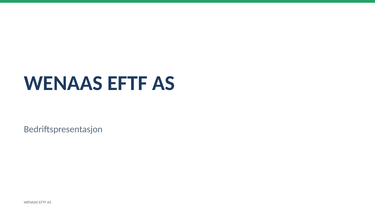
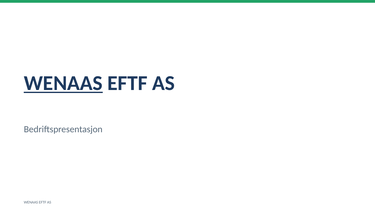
WENAAS at (63, 83) underline: none -> present
